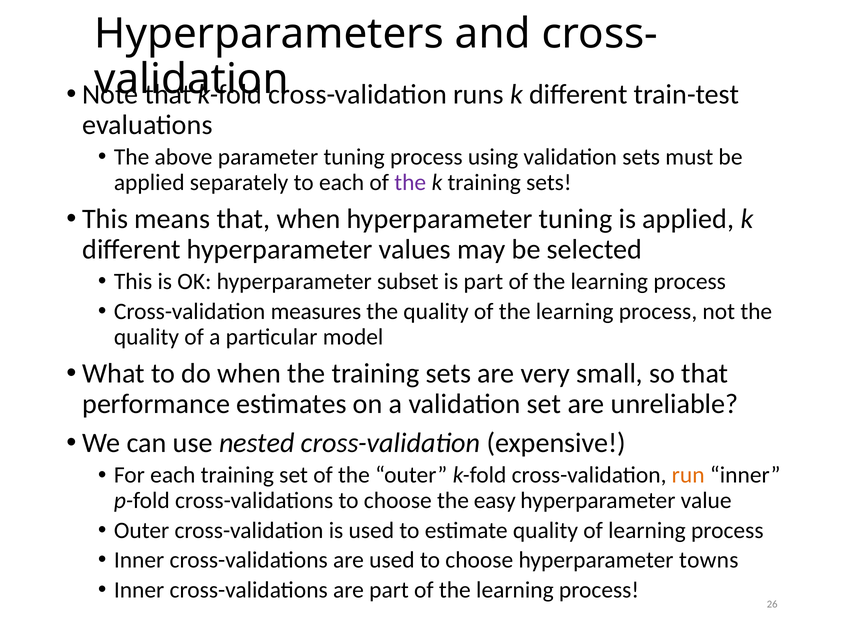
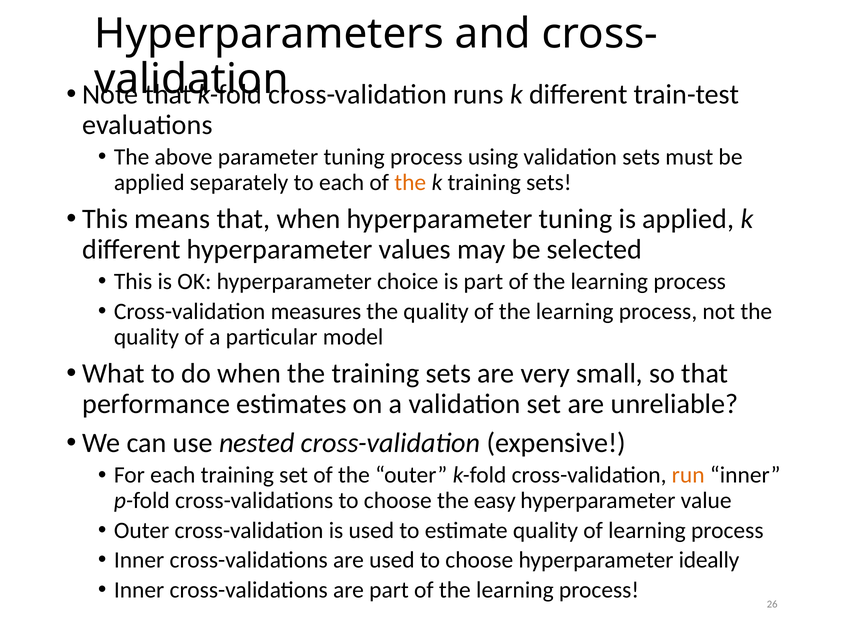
the at (410, 182) colour: purple -> orange
subset: subset -> choice
towns: towns -> ideally
